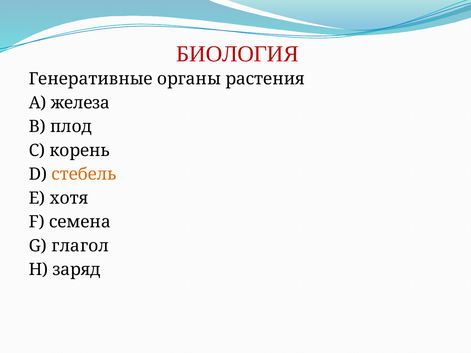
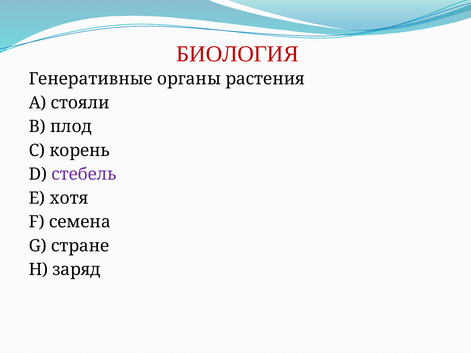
железа: железа -> стояли
стебель colour: orange -> purple
глагол: глагол -> стране
